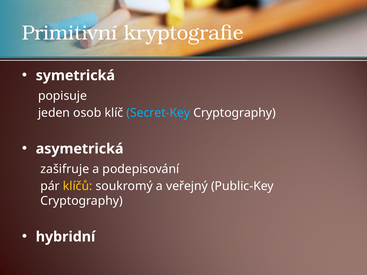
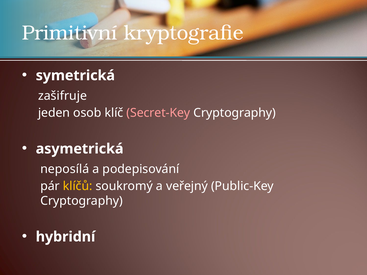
popisuje: popisuje -> zašifruje
Secret-Key colour: light blue -> pink
zašifruje: zašifruje -> neposílá
